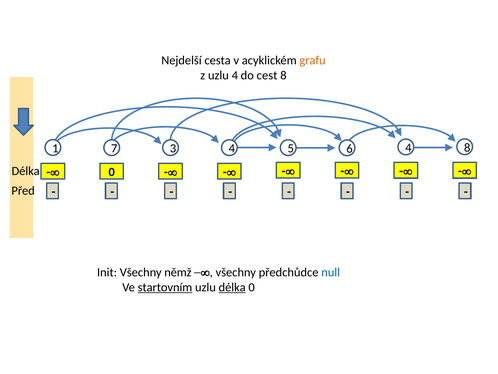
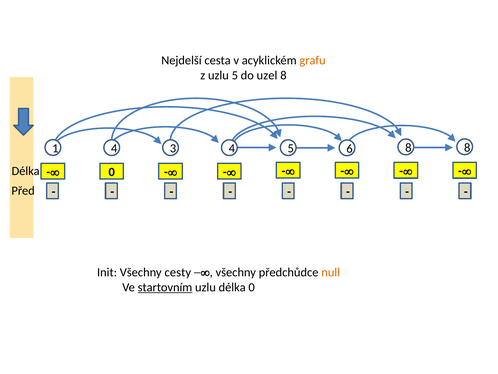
uzlu 4: 4 -> 5
cest: cest -> uzel
1 7: 7 -> 4
4 4: 4 -> 8
němž: němž -> cesty
null colour: blue -> orange
délka at (232, 287) underline: present -> none
